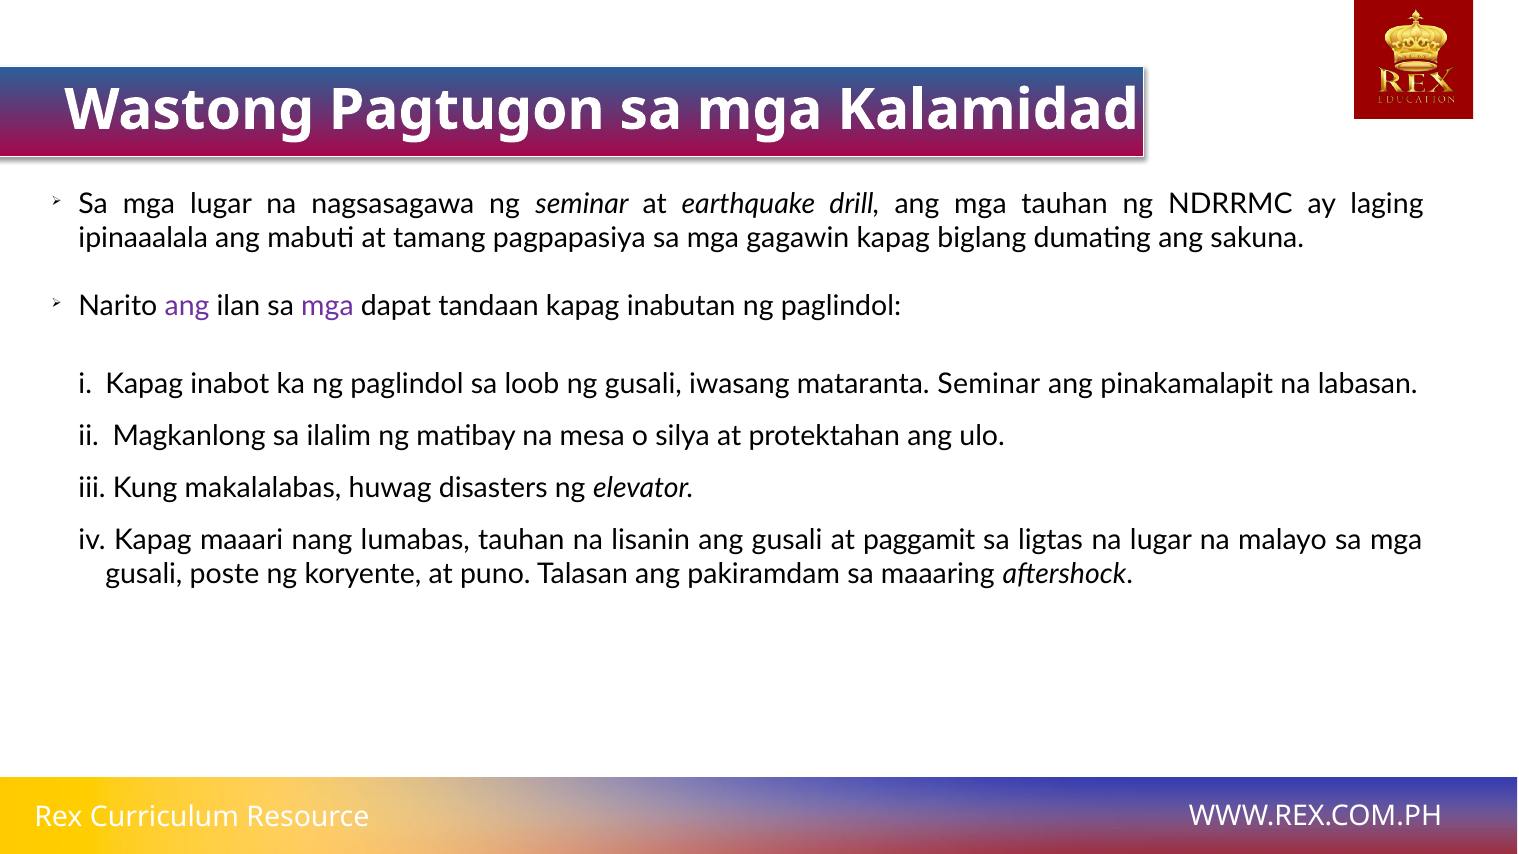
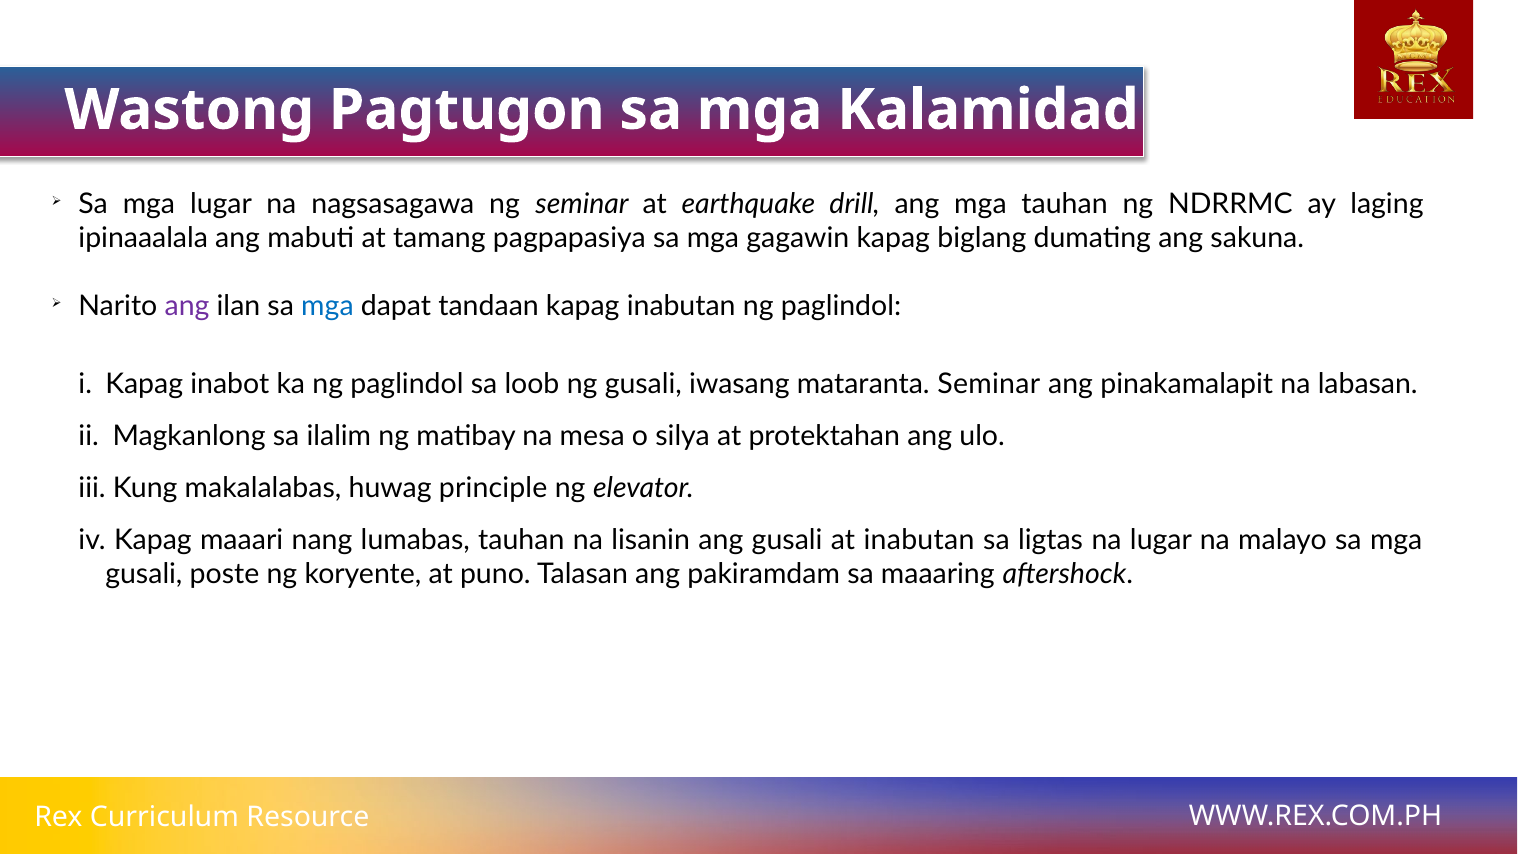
mga at (327, 307) colour: purple -> blue
disasters: disasters -> principle
at paggamit: paggamit -> inabutan
